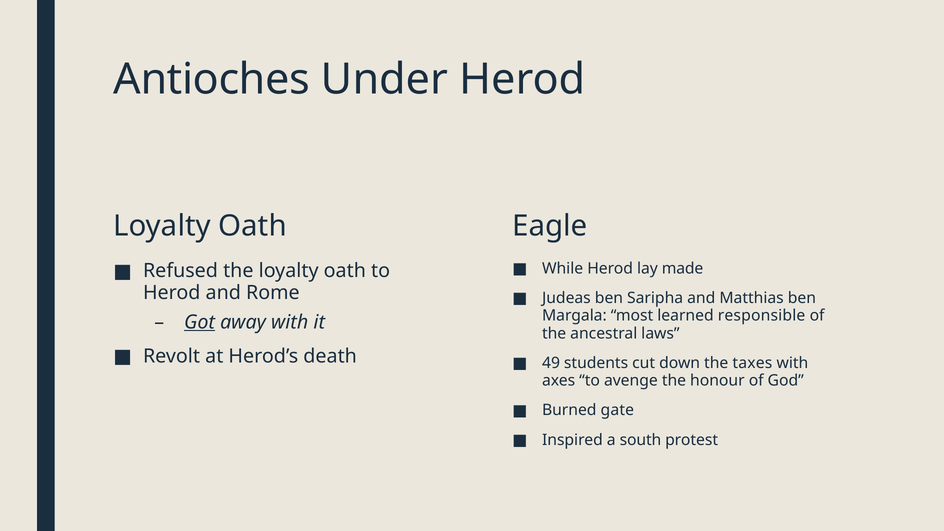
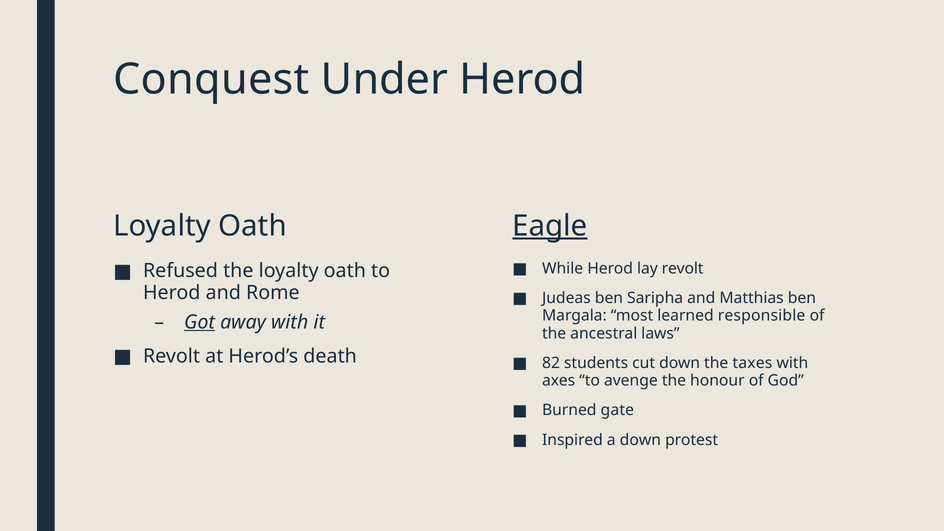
Antioches: Antioches -> Conquest
Eagle underline: none -> present
lay made: made -> revolt
49: 49 -> 82
a south: south -> down
